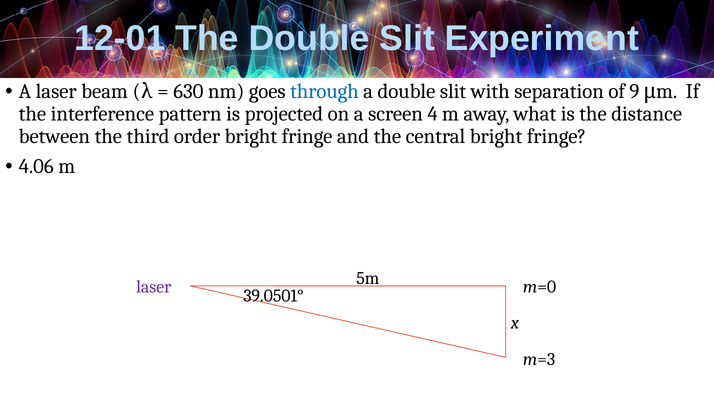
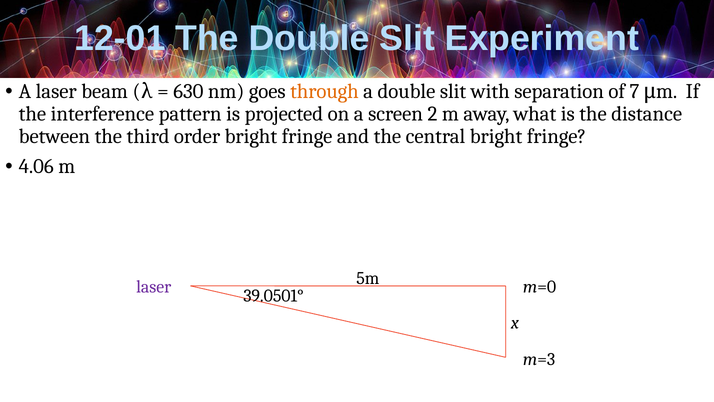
through colour: blue -> orange
9: 9 -> 7
4: 4 -> 2
